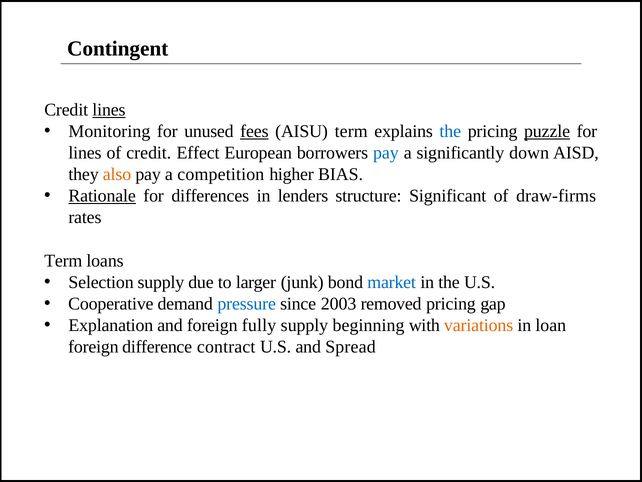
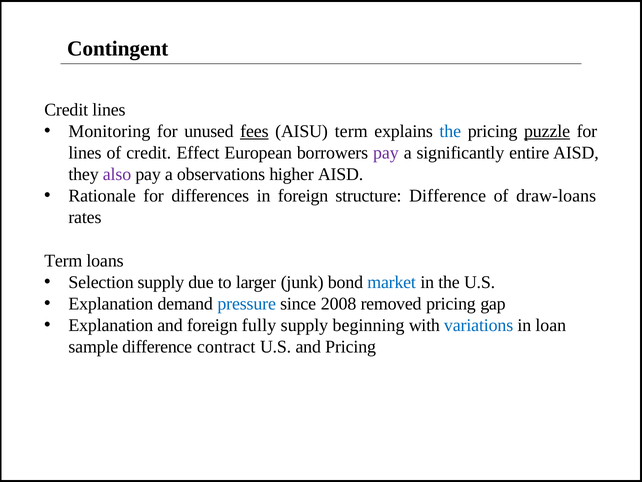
lines at (109, 110) underline: present -> none
pay at (386, 153) colour: blue -> purple
down: down -> entire
also colour: orange -> purple
competition: competition -> observations
higher BIAS: BIAS -> AISD
Rationale underline: present -> none
in lenders: lenders -> foreign
structure Significant: Significant -> Difference
draw-firms: draw-firms -> draw-loans
Cooperative at (111, 304): Cooperative -> Explanation
2003: 2003 -> 2008
variations colour: orange -> blue
foreign at (93, 347): foreign -> sample
and Spread: Spread -> Pricing
